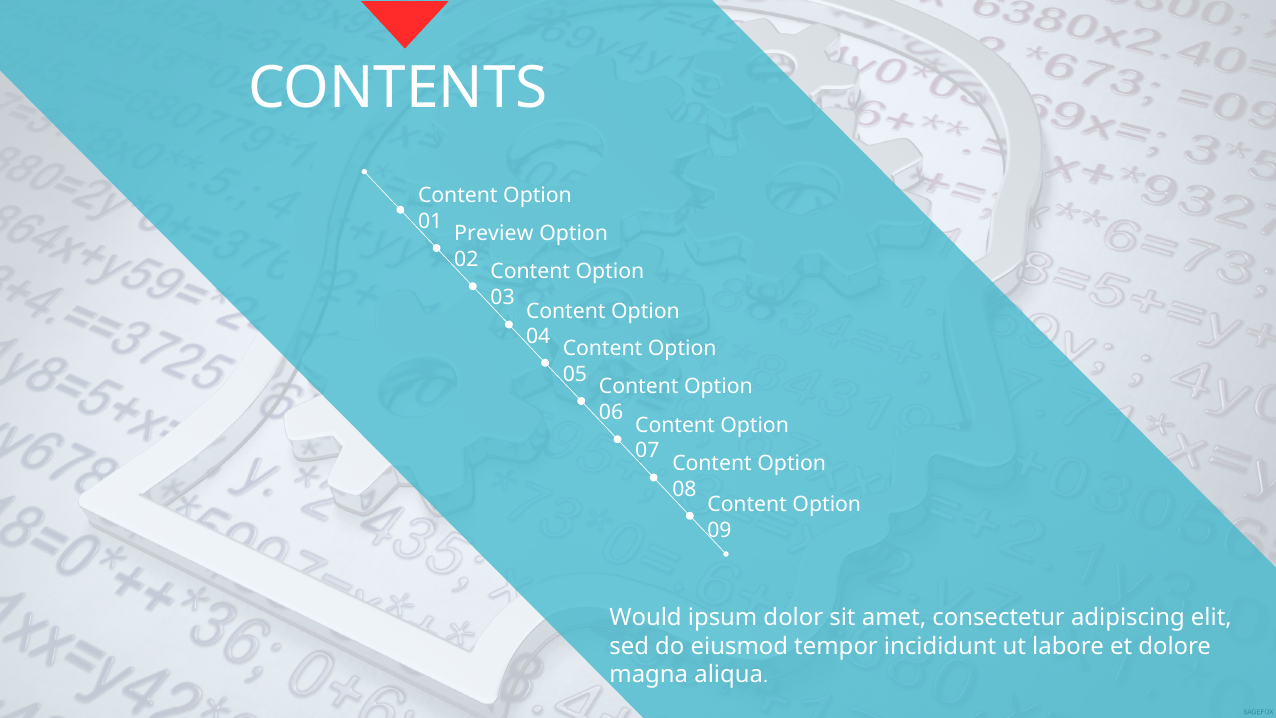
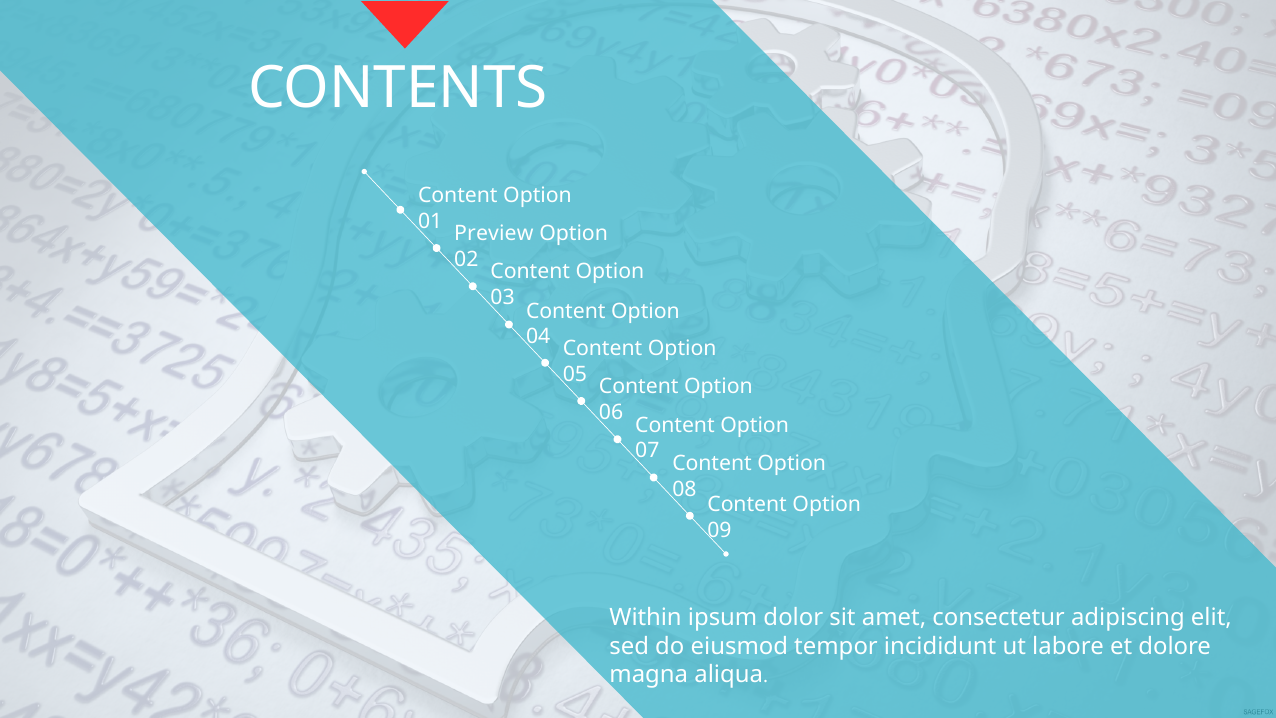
Would: Would -> Within
